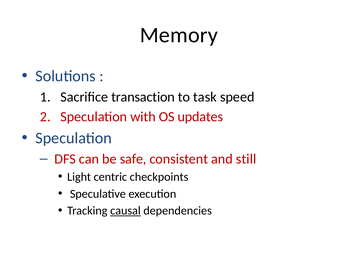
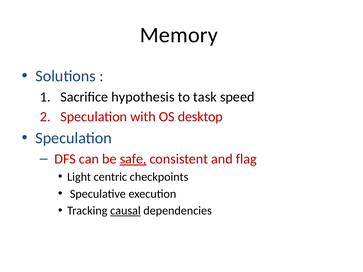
transaction: transaction -> hypothesis
updates: updates -> desktop
safe underline: none -> present
still: still -> flag
